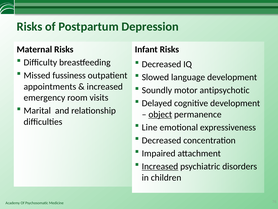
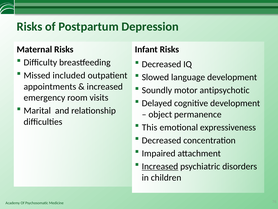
fussiness: fussiness -> included
object underline: present -> none
Line: Line -> This
